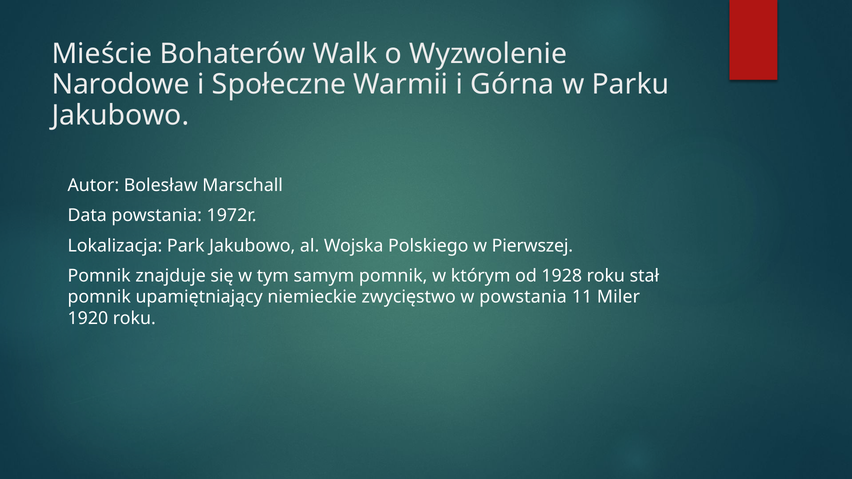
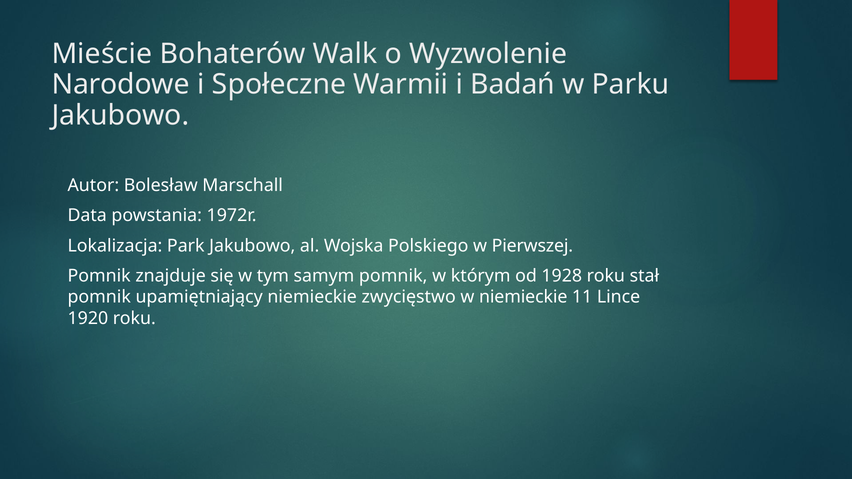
Górna: Górna -> Badań
w powstania: powstania -> niemieckie
Miler: Miler -> Lince
